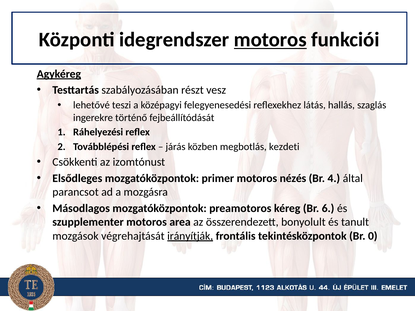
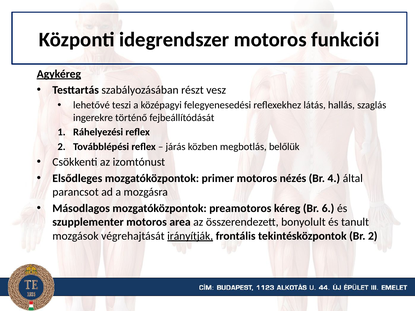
motoros at (270, 40) underline: present -> none
kezdeti: kezdeti -> belőlük
Br 0: 0 -> 2
